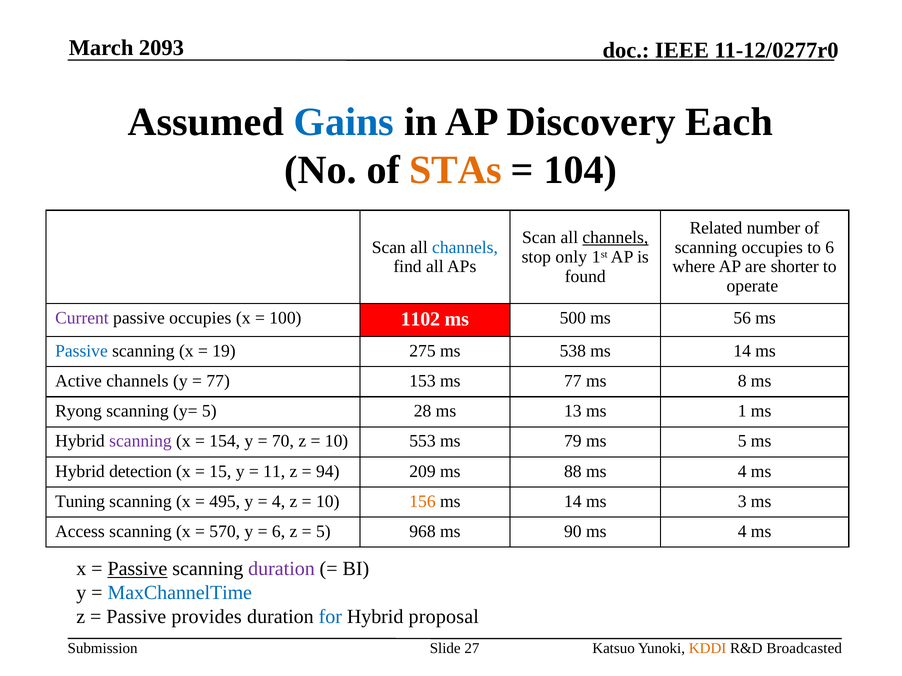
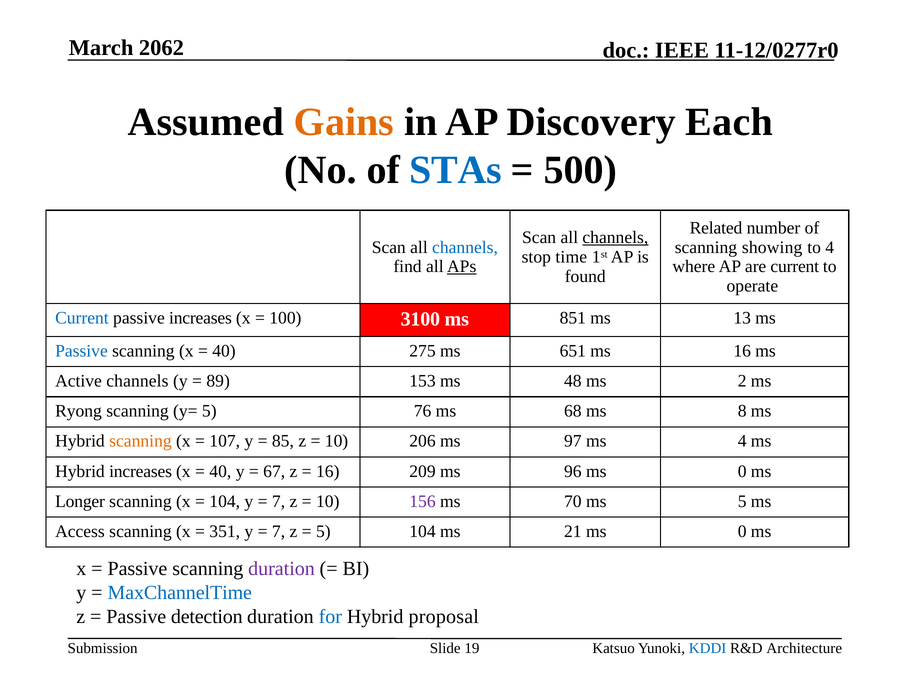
2093: 2093 -> 2062
Gains colour: blue -> orange
STAs colour: orange -> blue
104: 104 -> 500
scanning occupies: occupies -> showing
to 6: 6 -> 4
only: only -> time
APs underline: none -> present
are shorter: shorter -> current
Current at (82, 318) colour: purple -> blue
passive occupies: occupies -> increases
1102: 1102 -> 3100
500: 500 -> 851
56: 56 -> 13
19 at (224, 351): 19 -> 40
538: 538 -> 651
14 at (742, 351): 14 -> 16
77 at (218, 381): 77 -> 89
ms 77: 77 -> 48
8: 8 -> 2
28: 28 -> 76
13: 13 -> 68
1: 1 -> 8
scanning at (140, 441) colour: purple -> orange
154: 154 -> 107
70: 70 -> 85
553: 553 -> 206
79: 79 -> 97
ms 5: 5 -> 4
Hybrid detection: detection -> increases
15 at (220, 472): 15 -> 40
11: 11 -> 67
94 at (328, 472): 94 -> 16
88: 88 -> 96
4 at (742, 472): 4 -> 0
Tuning: Tuning -> Longer
495 at (225, 502): 495 -> 104
4 at (279, 502): 4 -> 7
156 colour: orange -> purple
14 at (573, 502): 14 -> 70
ms 3: 3 -> 5
570: 570 -> 351
6 at (279, 532): 6 -> 7
5 968: 968 -> 104
90: 90 -> 21
4 at (742, 532): 4 -> 0
Passive at (137, 569) underline: present -> none
provides: provides -> detection
27: 27 -> 19
KDDI colour: orange -> blue
Broadcasted: Broadcasted -> Architecture
